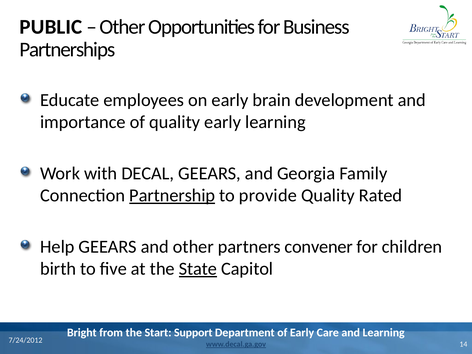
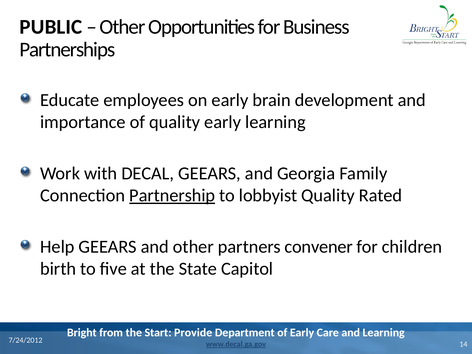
provide: provide -> lobbyist
State underline: present -> none
Support: Support -> Provide
